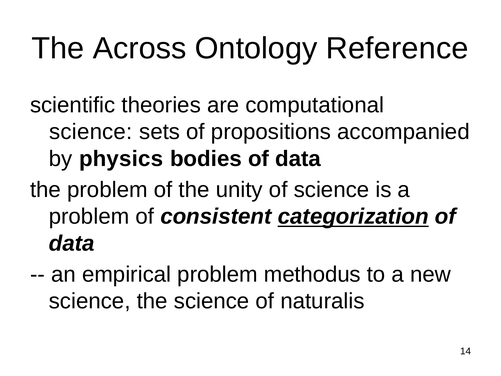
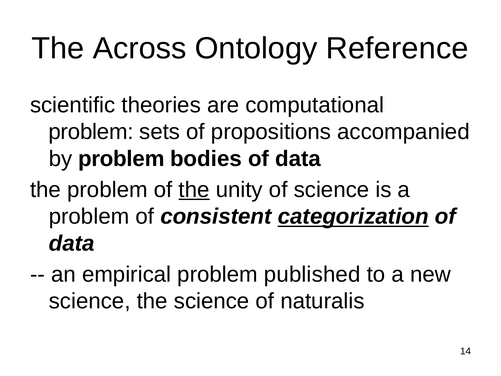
science at (91, 132): science -> problem
by physics: physics -> problem
the at (194, 190) underline: none -> present
methodus: methodus -> published
